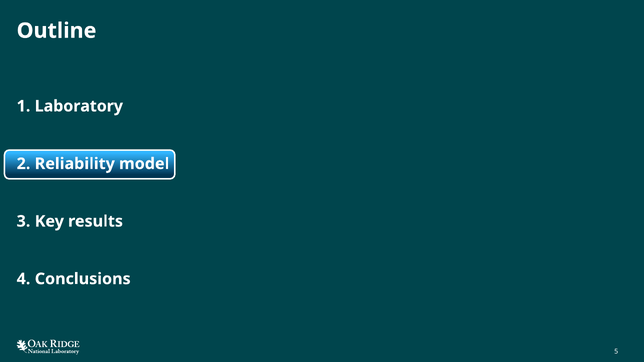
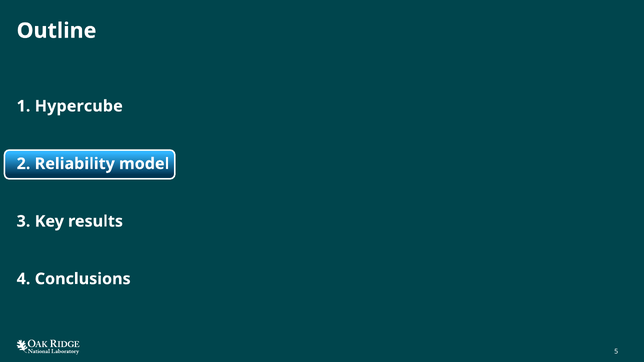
Laboratory: Laboratory -> Hypercube
